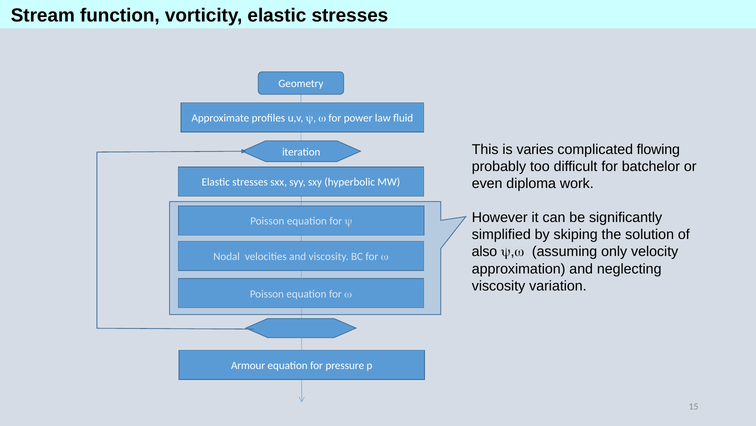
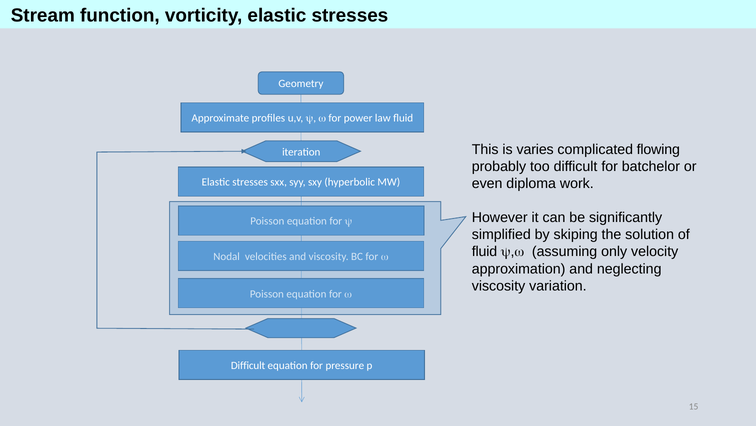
also at (484, 251): also -> fluid
Armour at (248, 365): Armour -> Difficult
